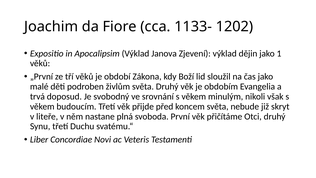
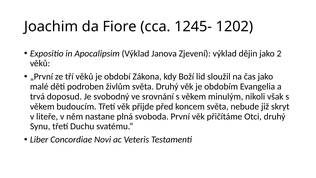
1133-: 1133- -> 1245-
1: 1 -> 2
